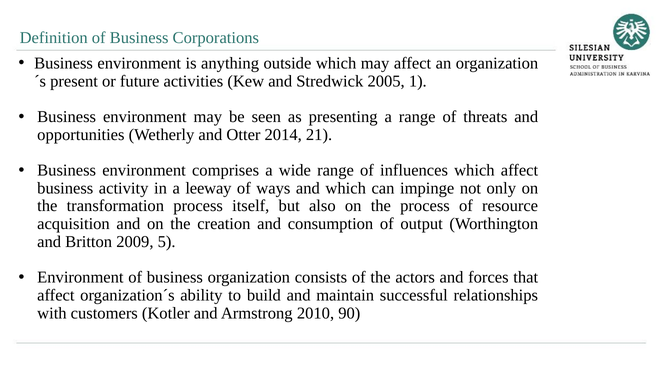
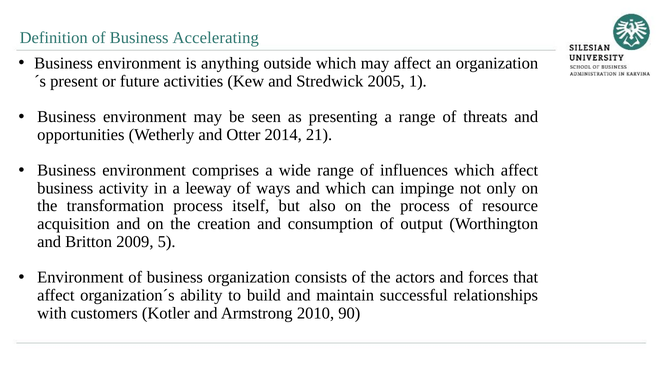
Corporations: Corporations -> Accelerating
